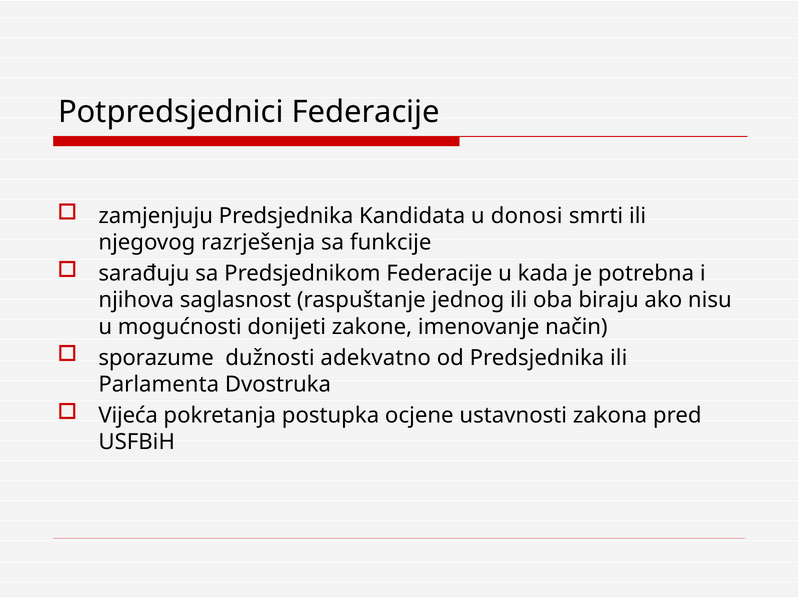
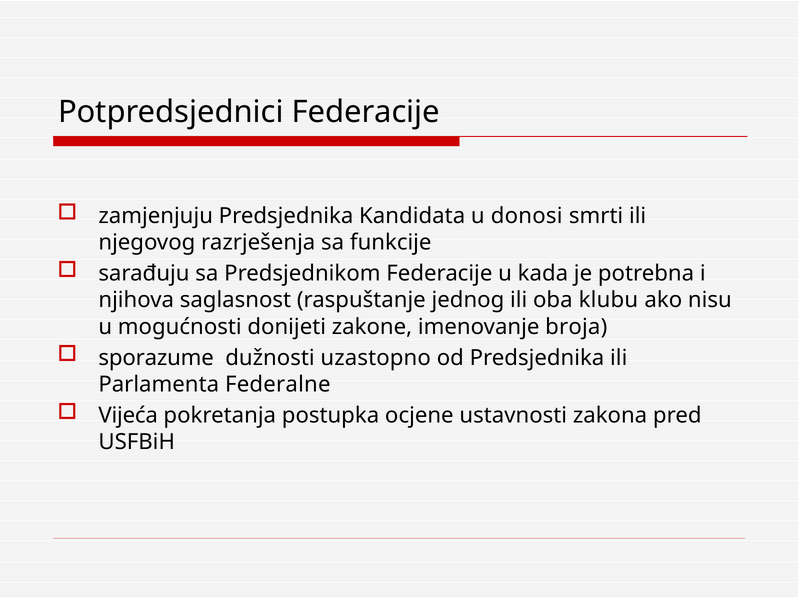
biraju: biraju -> klubu
način: način -> broja
adekvatno: adekvatno -> uzastopno
Dvostruka: Dvostruka -> Federalne
